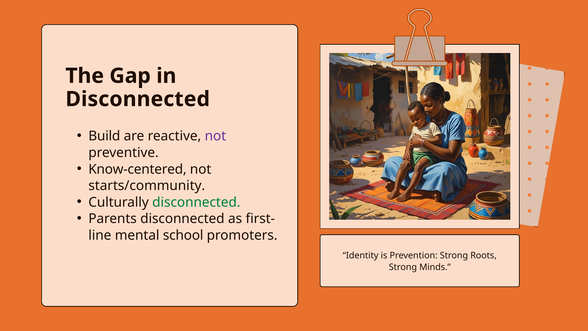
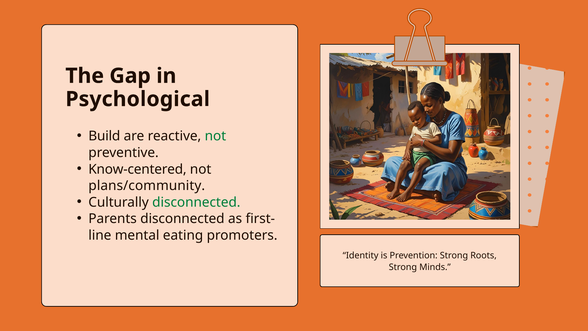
Disconnected at (138, 99): Disconnected -> Psychological
not at (215, 136) colour: purple -> green
starts/community: starts/community -> plans/community
school: school -> eating
